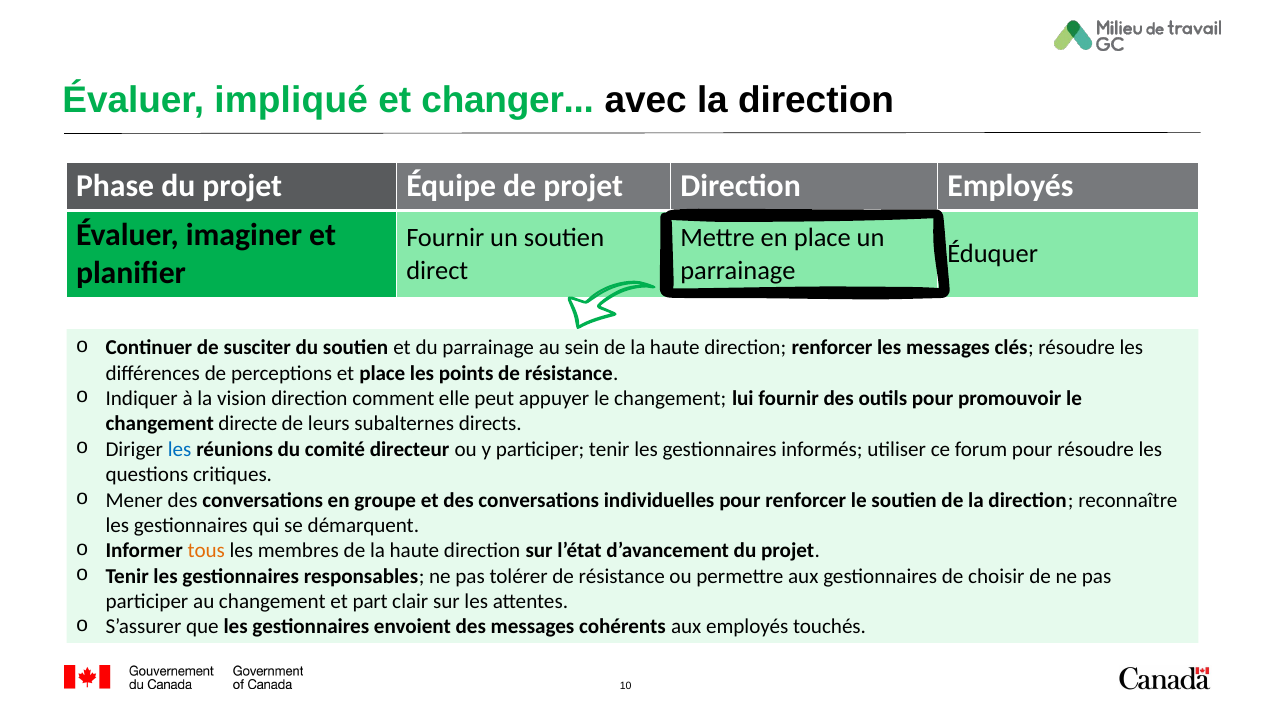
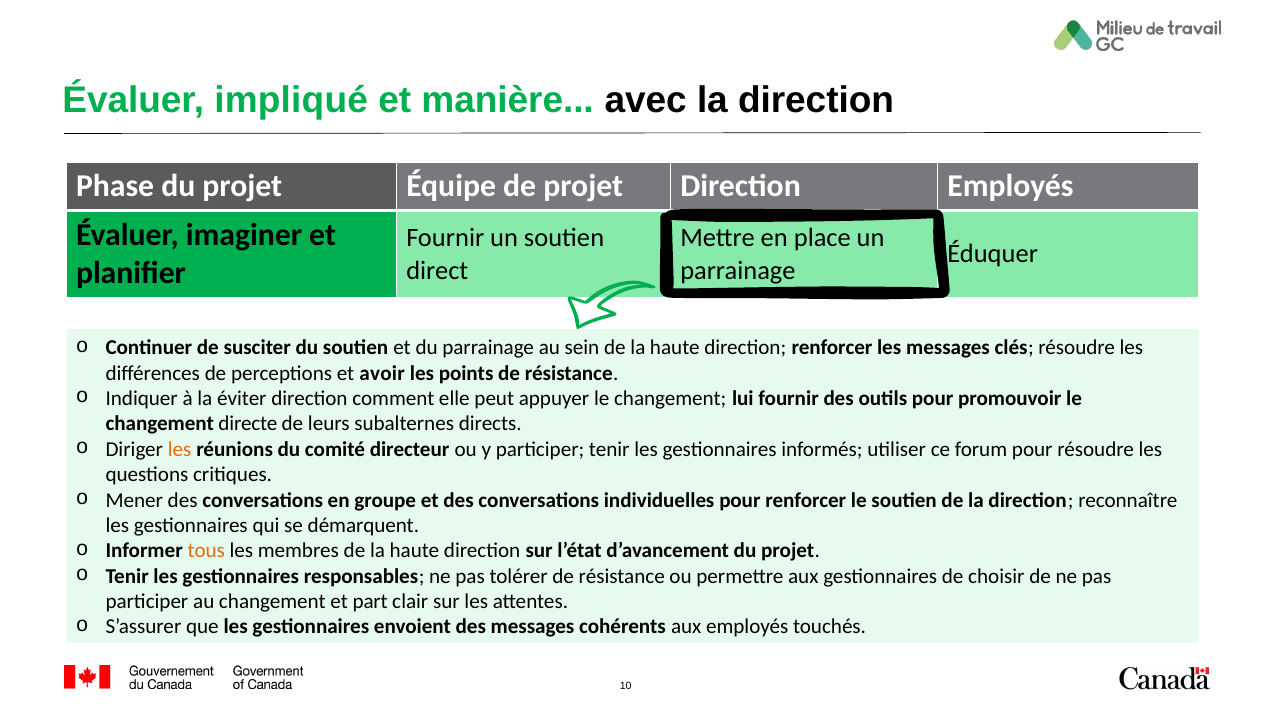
changer: changer -> manière
et place: place -> avoir
vision: vision -> éviter
les at (180, 449) colour: blue -> orange
